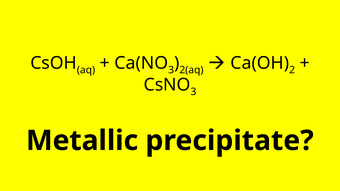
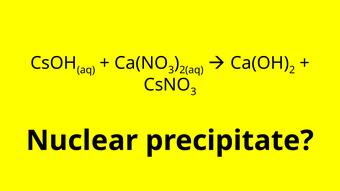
Metallic: Metallic -> Nuclear
